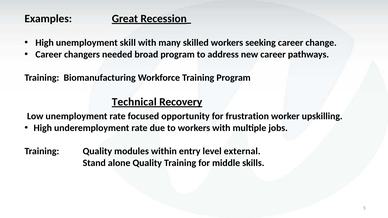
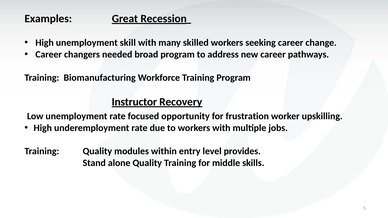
Technical: Technical -> Instructor
external: external -> provides
